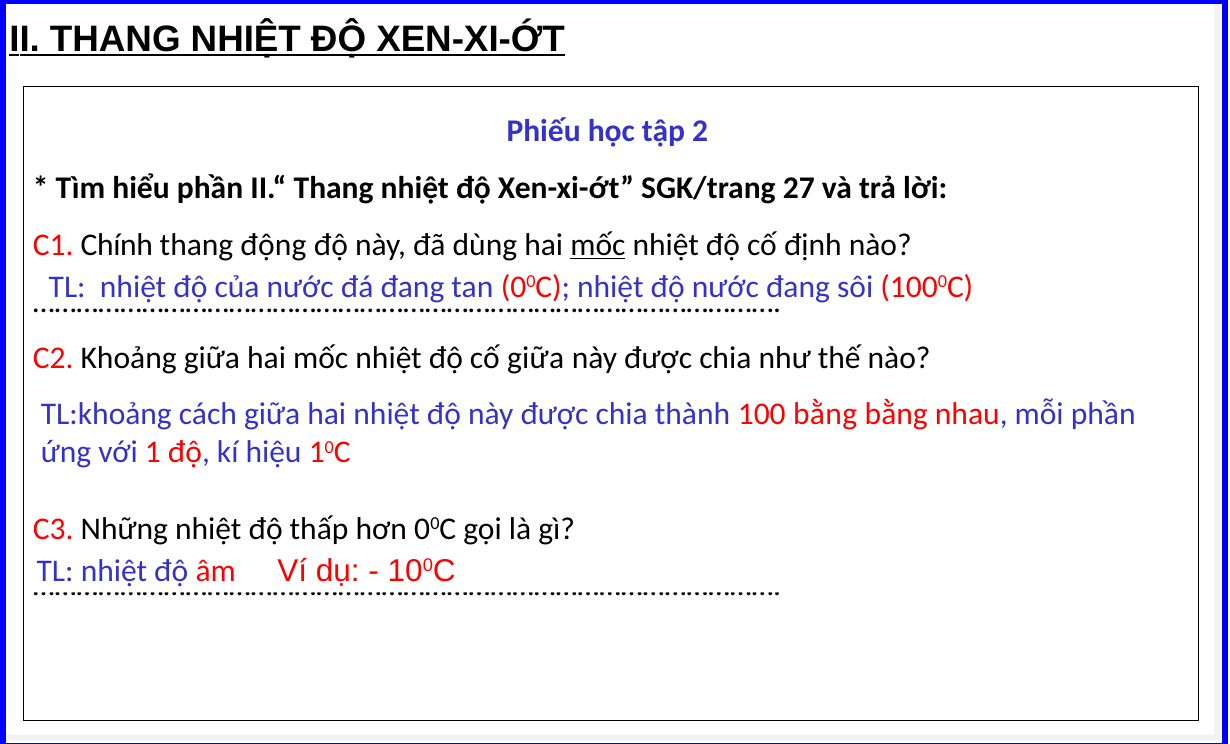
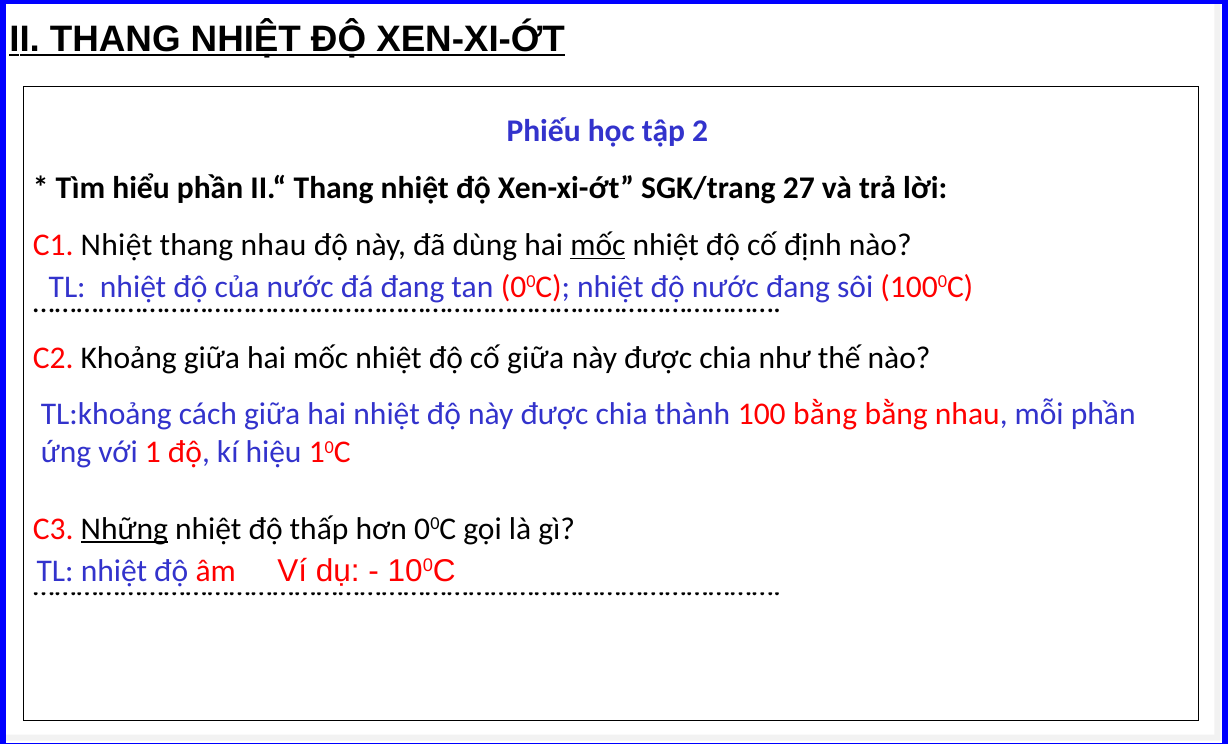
C1 Chính: Chính -> Nhiệt
thang động: động -> nhau
Những underline: none -> present
